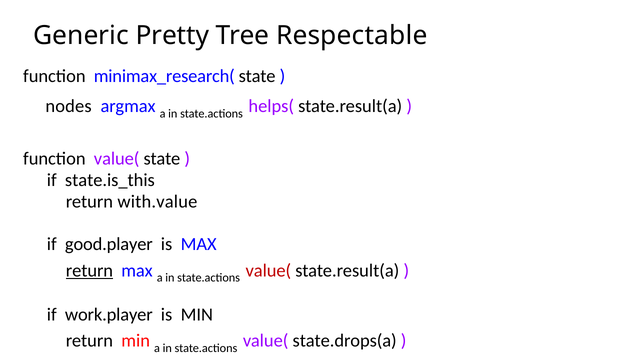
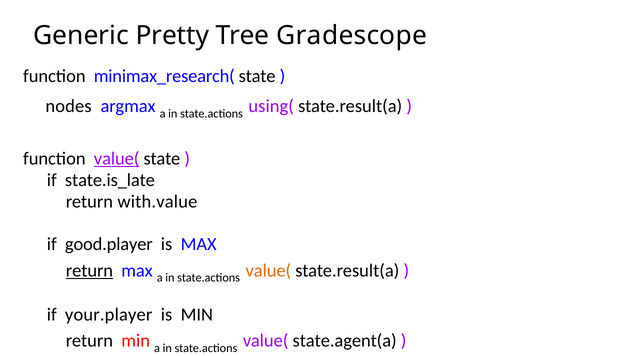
Respectable: Respectable -> Gradescope
helps(: helps( -> using(
value( at (117, 159) underline: none -> present
state.is_this: state.is_this -> state.is_late
value( at (268, 271) colour: red -> orange
work.player: work.player -> your.player
state.drops(a: state.drops(a -> state.agent(a
